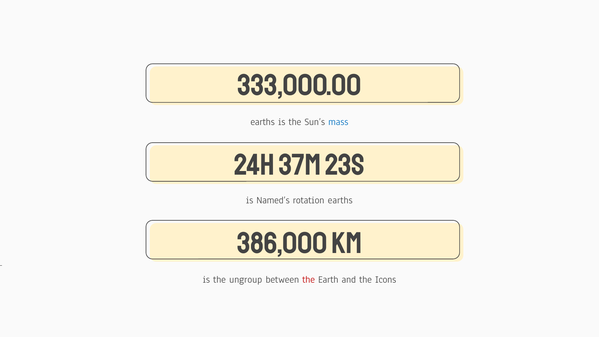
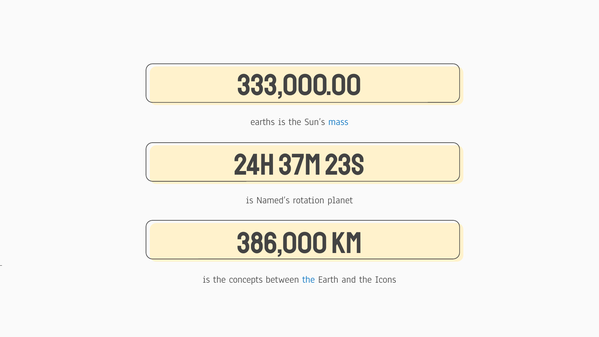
rotation earths: earths -> planet
ungroup: ungroup -> concepts
the at (309, 279) colour: red -> blue
